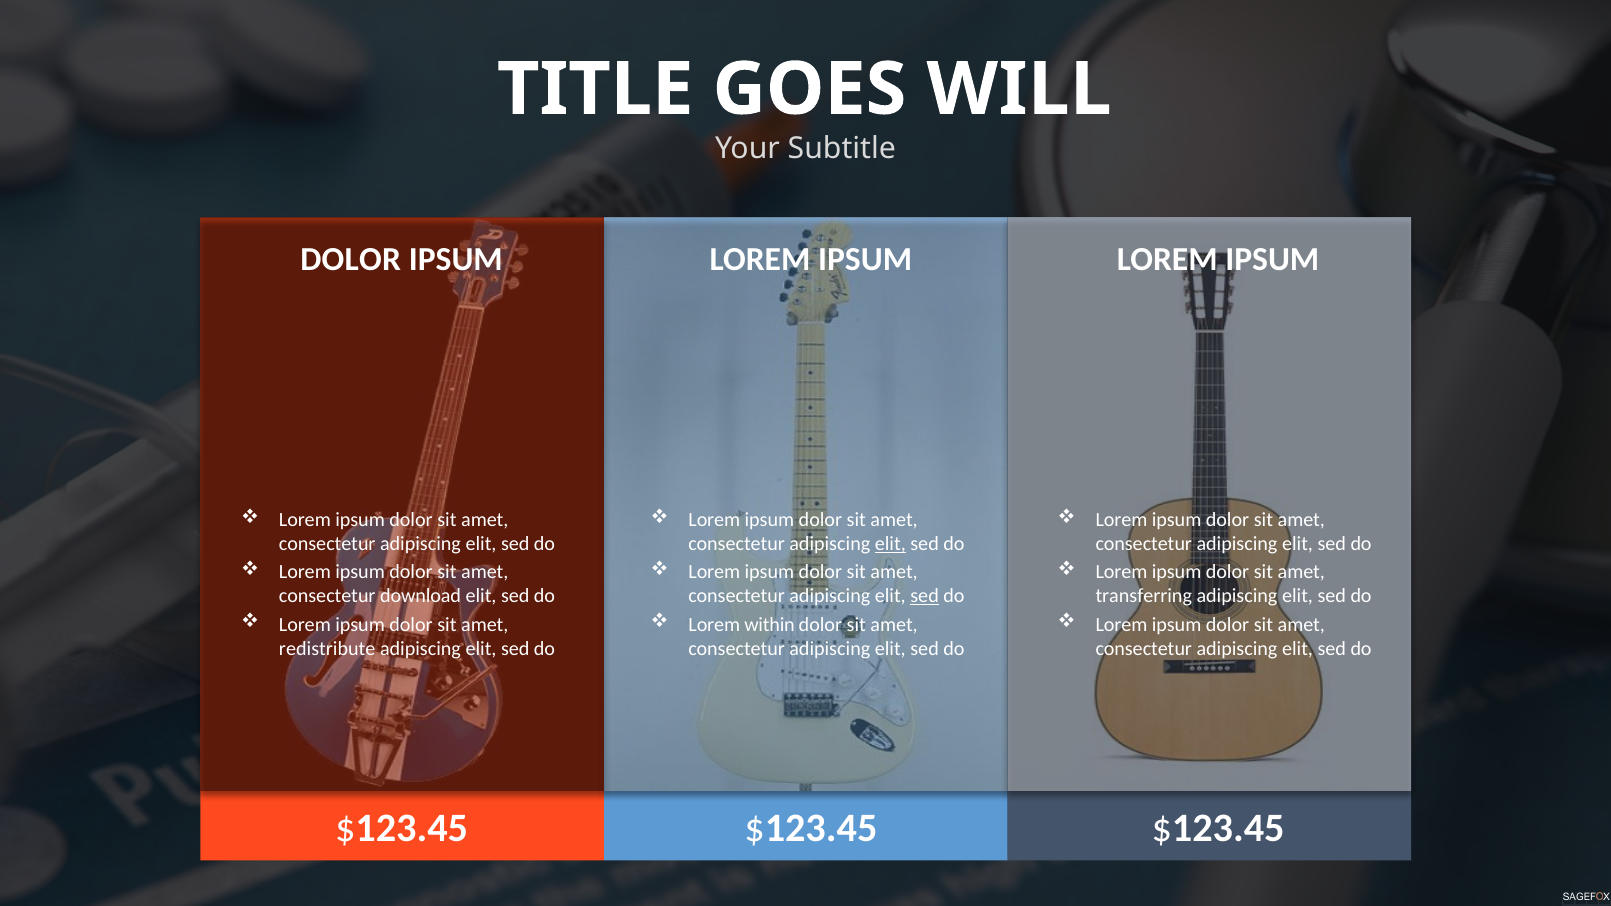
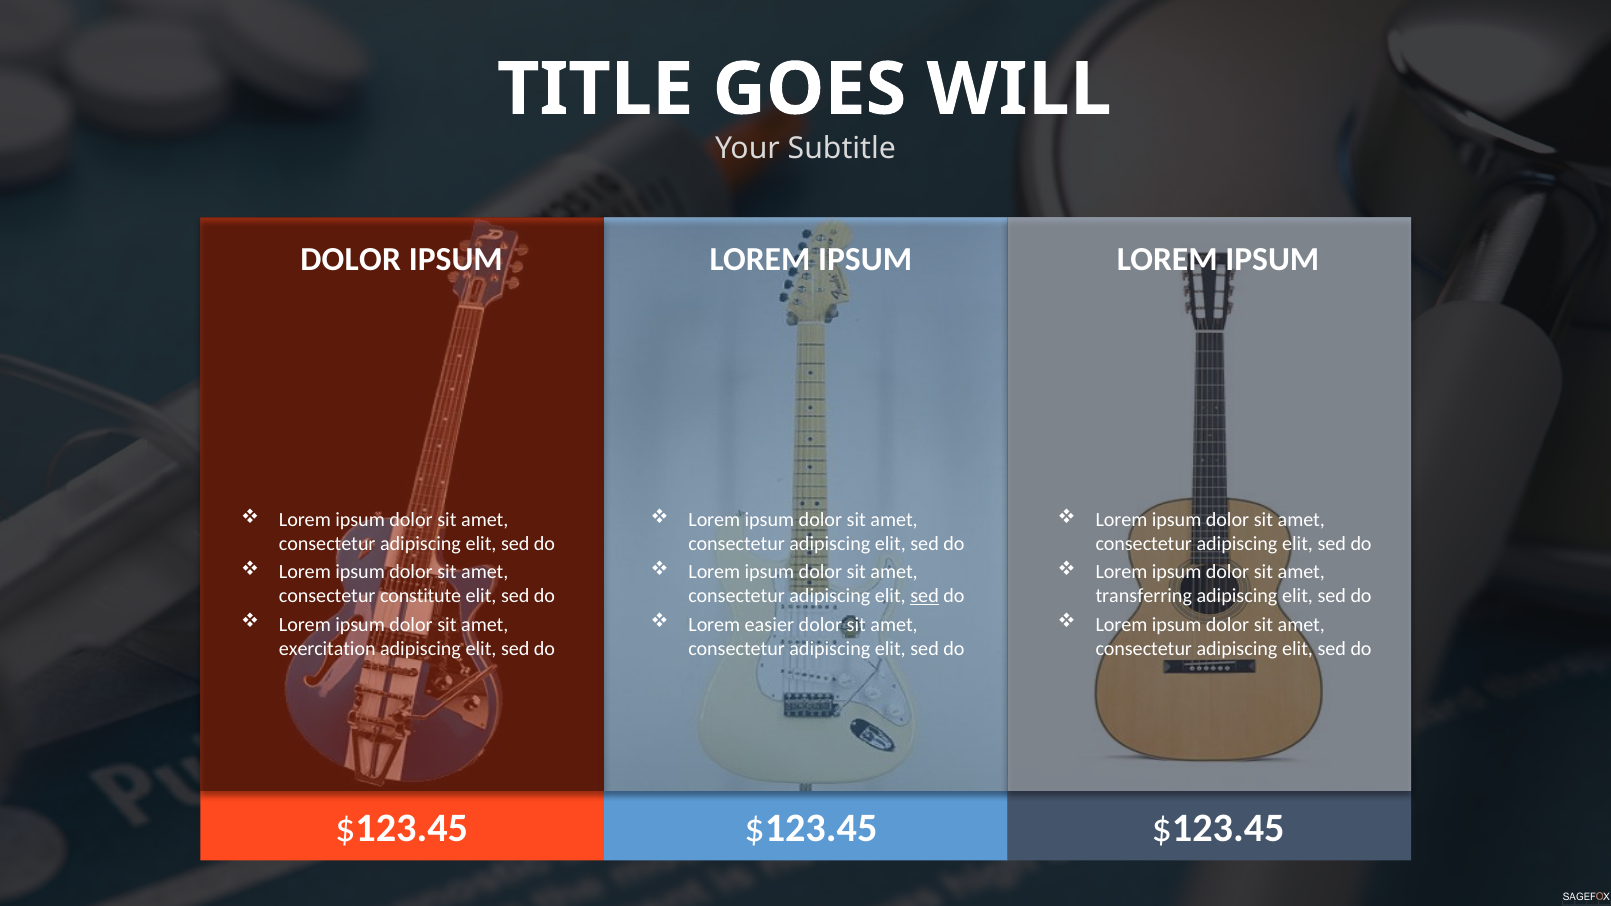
elit at (890, 544) underline: present -> none
download: download -> constitute
within: within -> easier
redistribute: redistribute -> exercitation
